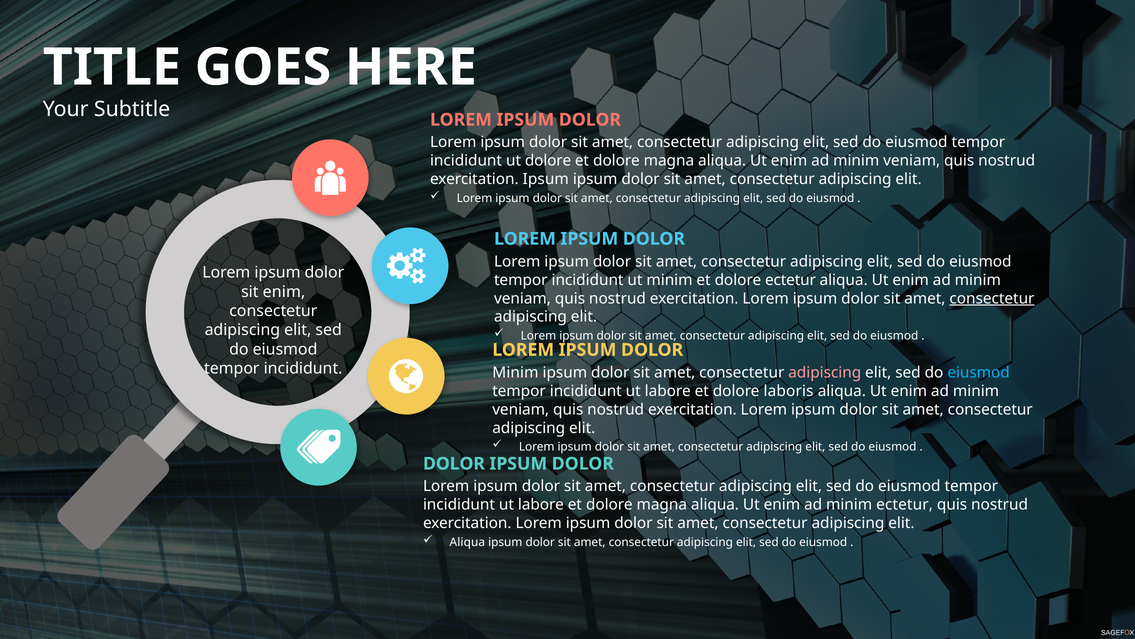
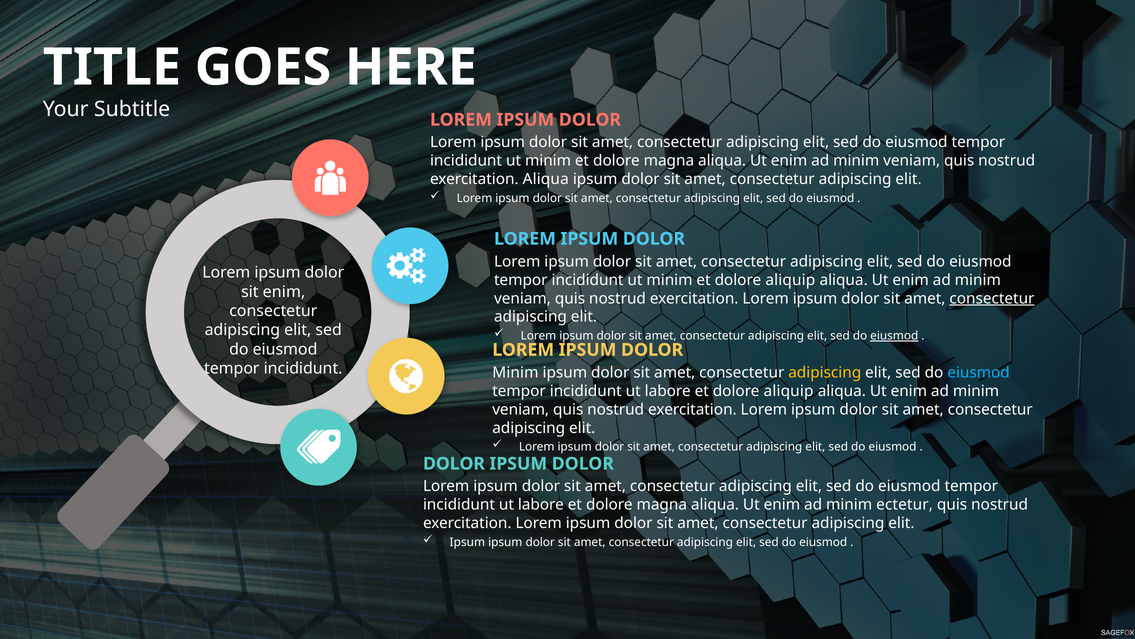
dolore at (548, 161): dolore -> minim
exercitation Ipsum: Ipsum -> Aliqua
ectetur at (790, 280): ectetur -> aliquip
eiusmod at (894, 336) underline: none -> present
adipiscing at (825, 372) colour: pink -> yellow
labore et dolore laboris: laboris -> aliquip
Aliqua at (467, 542): Aliqua -> Ipsum
